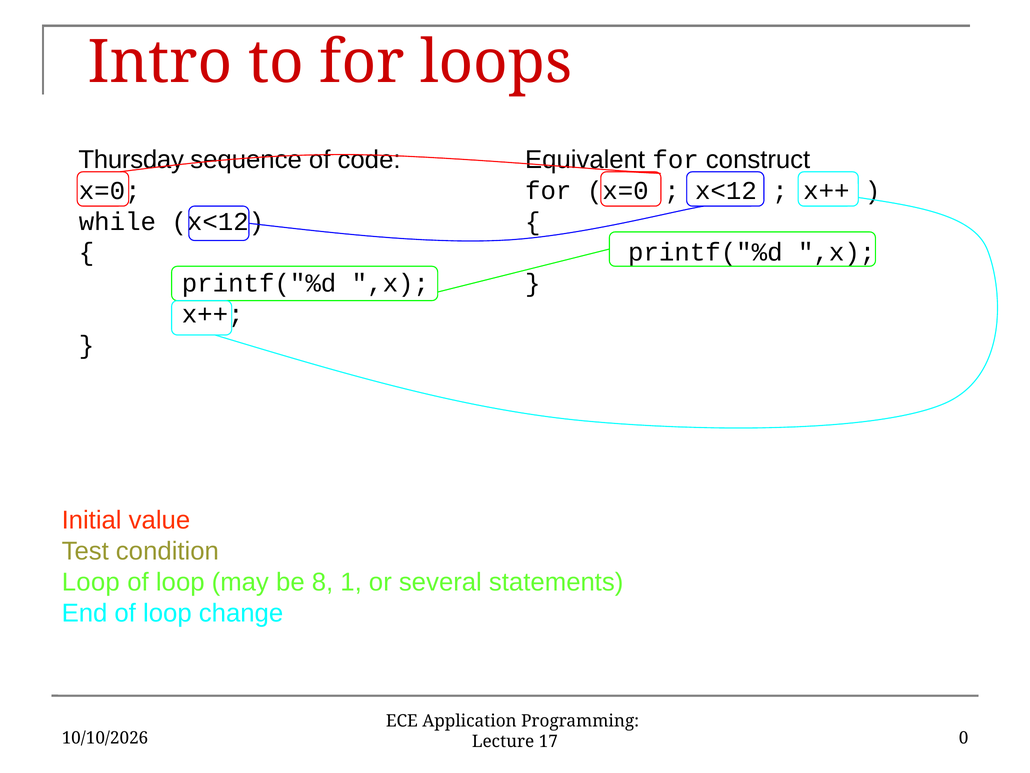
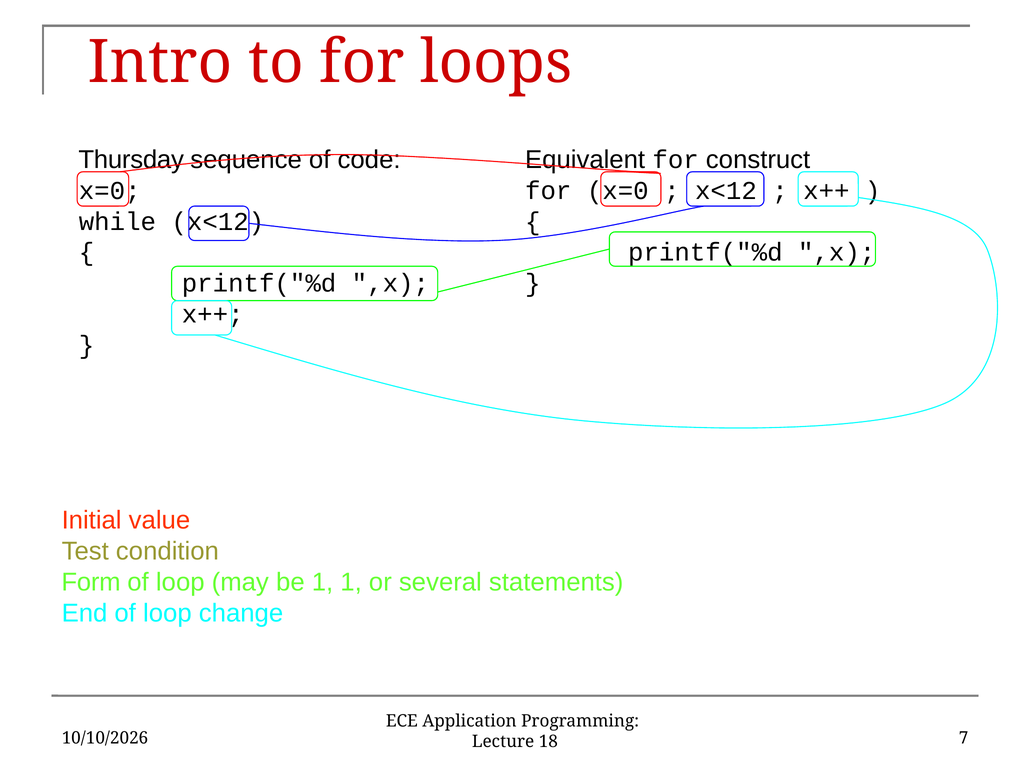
Loop at (91, 582): Loop -> Form
be 8: 8 -> 1
0: 0 -> 7
17: 17 -> 18
